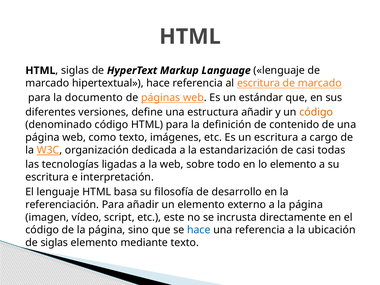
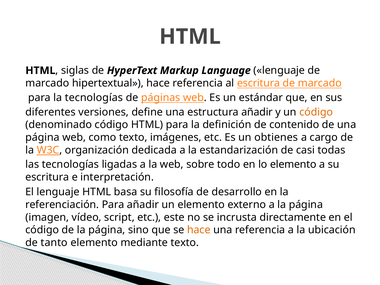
la documento: documento -> tecnologías
un escritura: escritura -> obtienes
hace at (199, 230) colour: blue -> orange
de siglas: siglas -> tanto
